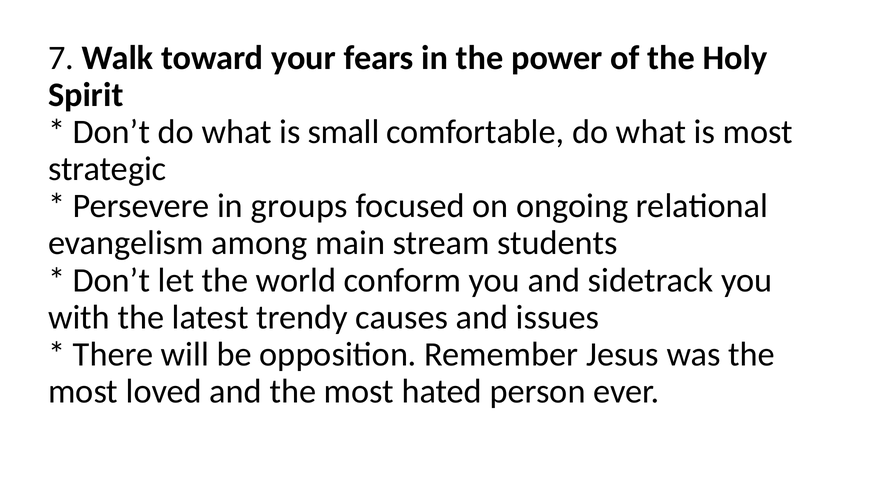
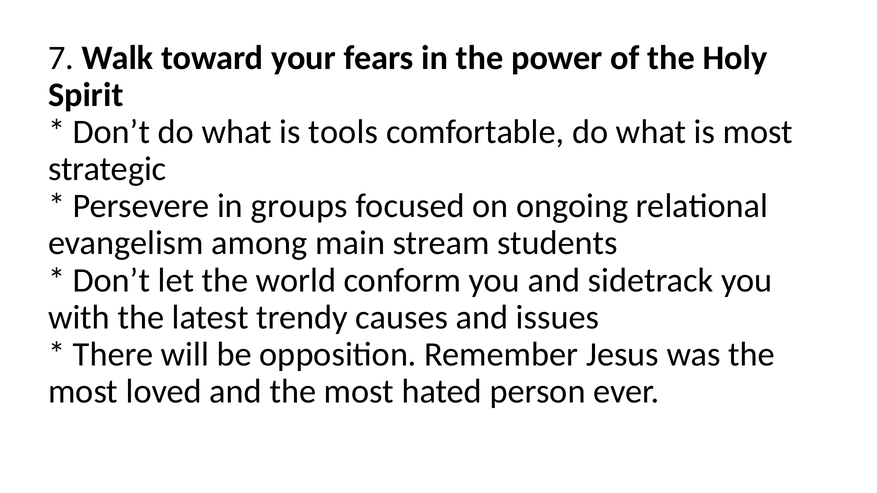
small: small -> tools
